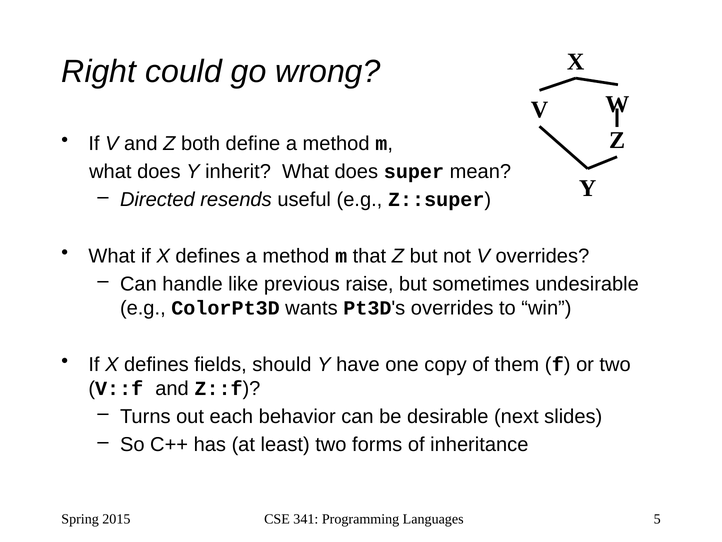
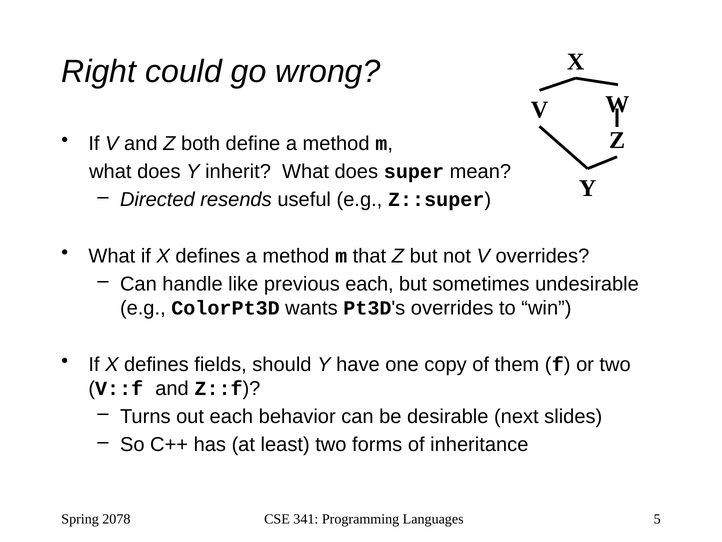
previous raise: raise -> each
2015: 2015 -> 2078
